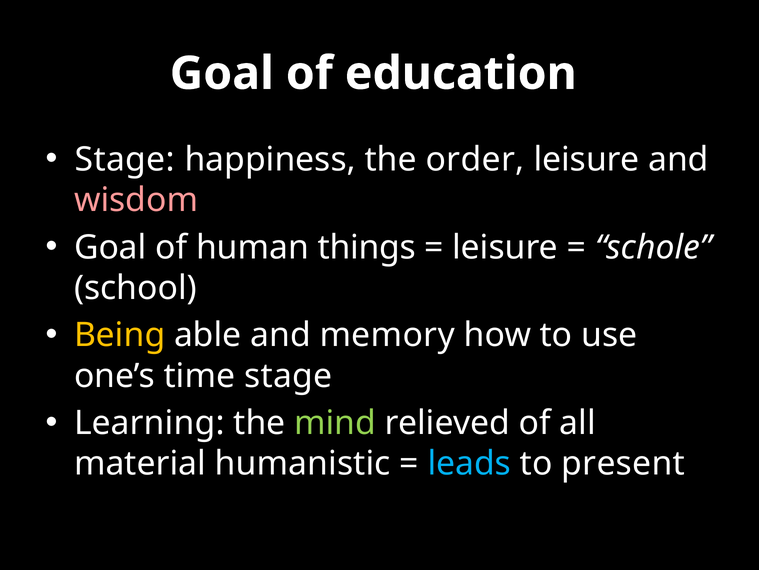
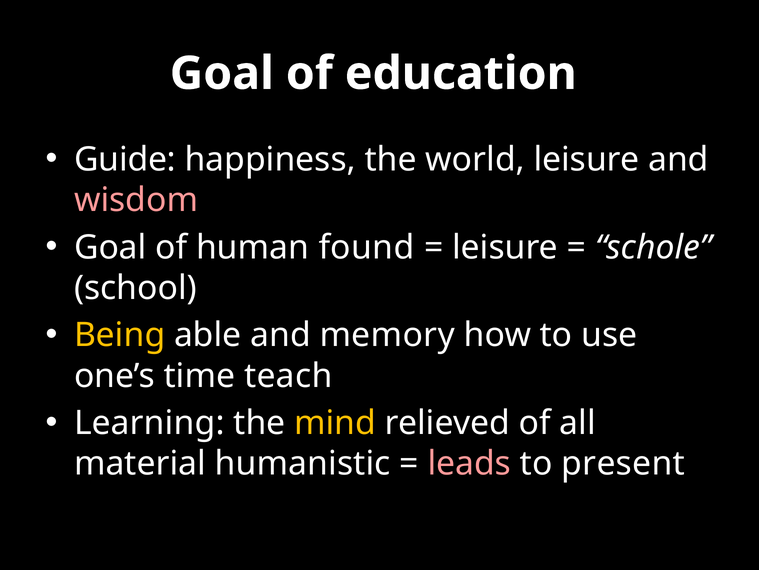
Stage at (125, 159): Stage -> Guide
order: order -> world
things: things -> found
time stage: stage -> teach
mind colour: light green -> yellow
leads colour: light blue -> pink
